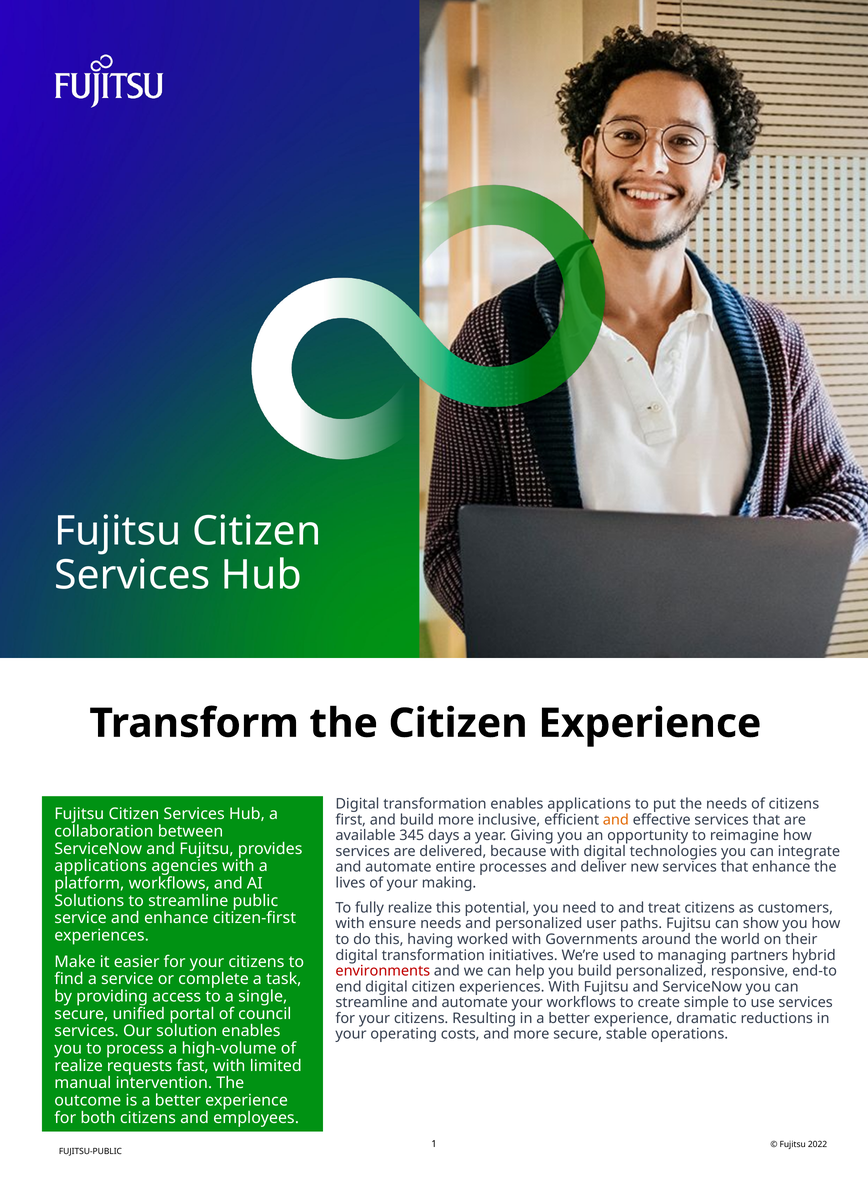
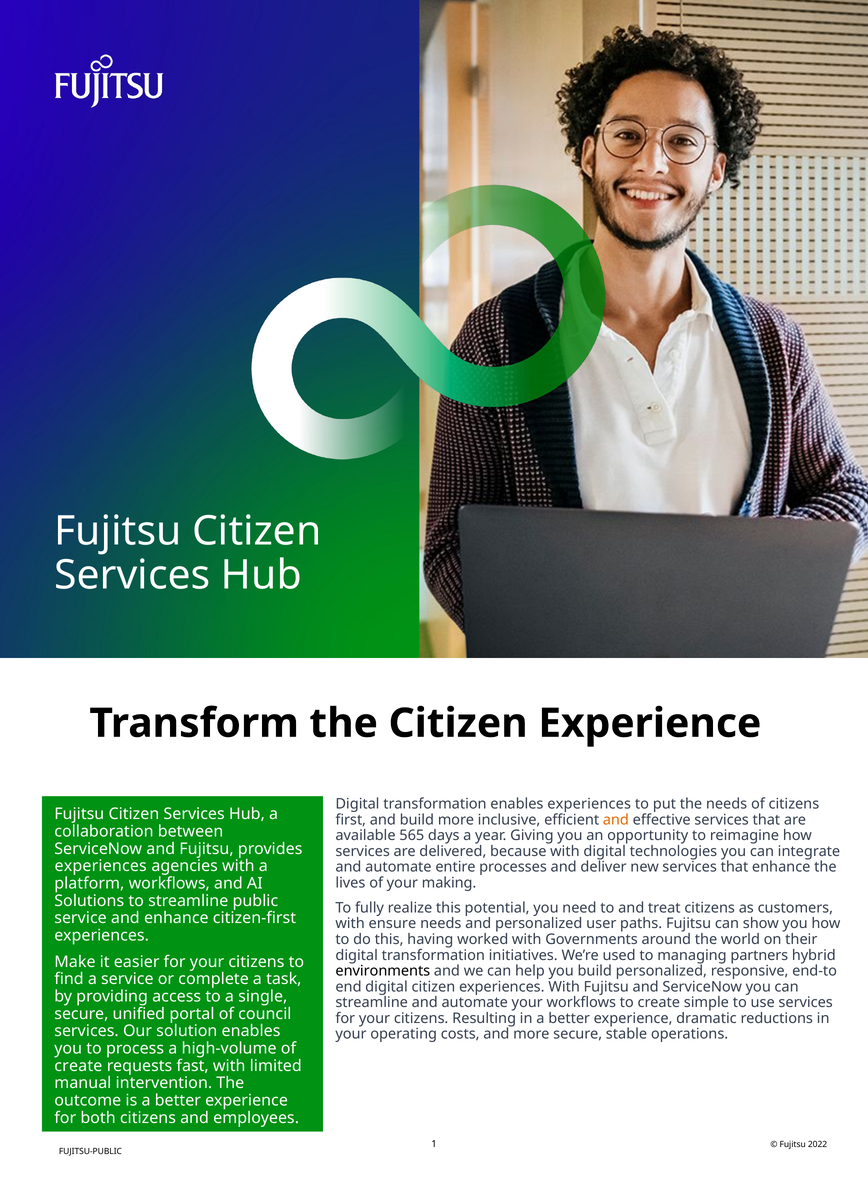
enables applications: applications -> experiences
345: 345 -> 565
applications at (101, 866): applications -> experiences
environments colour: red -> black
realize at (79, 1065): realize -> create
